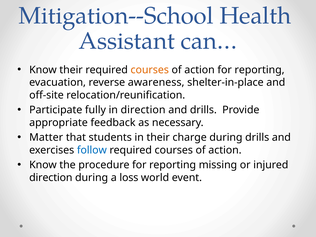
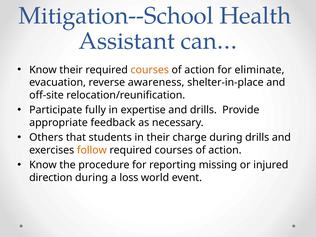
action for reporting: reporting -> eliminate
in direction: direction -> expertise
Matter: Matter -> Others
follow colour: blue -> orange
